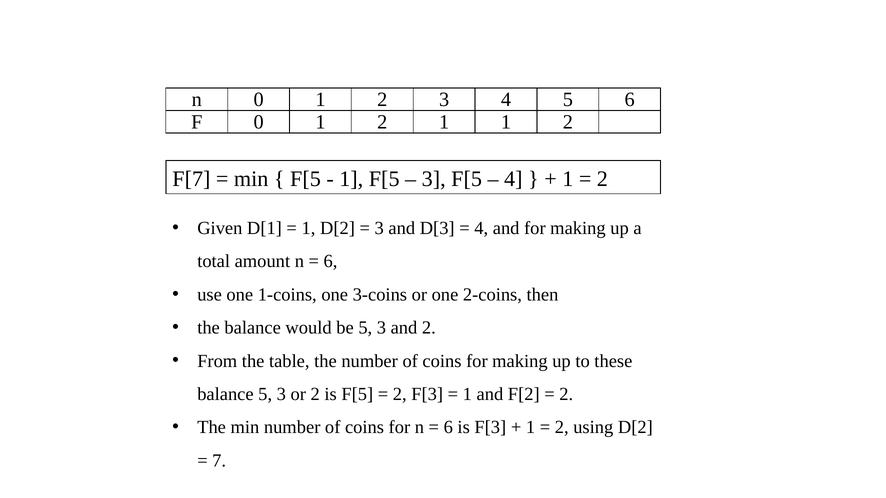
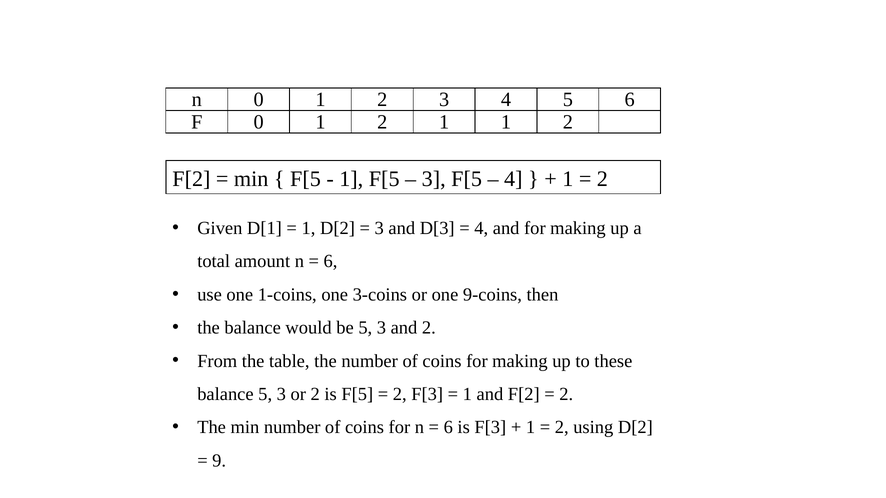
F[7 at (191, 179): F[7 -> F[2
2-coins: 2-coins -> 9-coins
7: 7 -> 9
